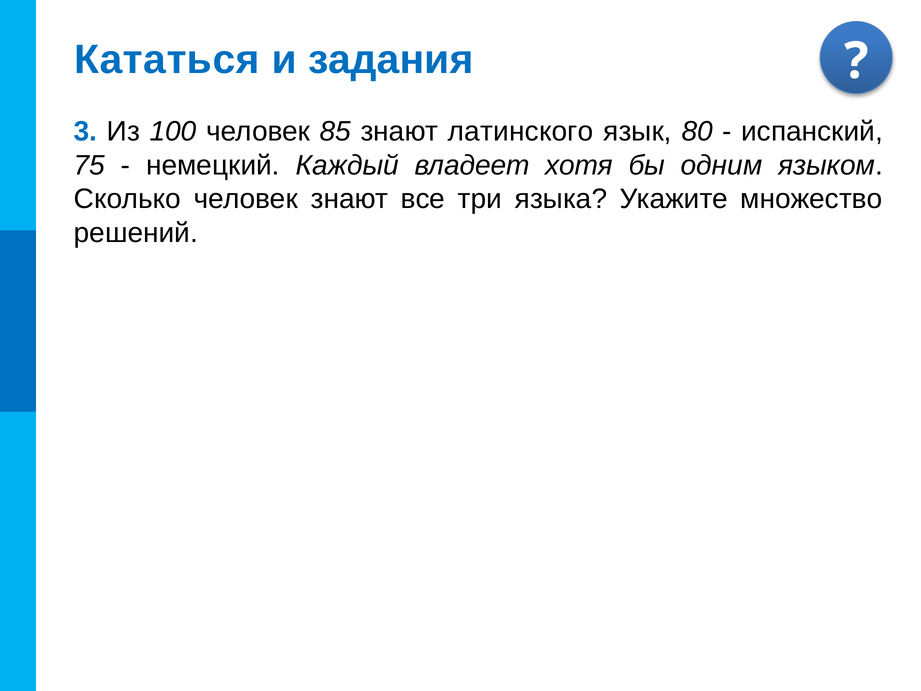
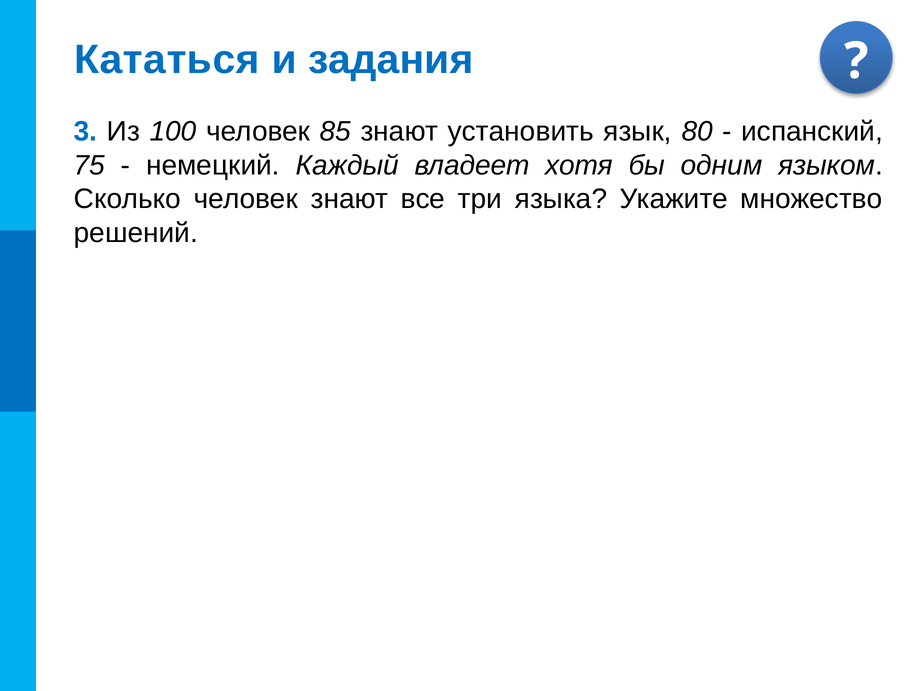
латинского: латинского -> установить
